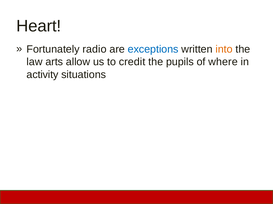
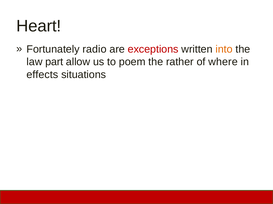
exceptions colour: blue -> red
arts: arts -> part
credit: credit -> poem
pupils: pupils -> rather
activity: activity -> effects
